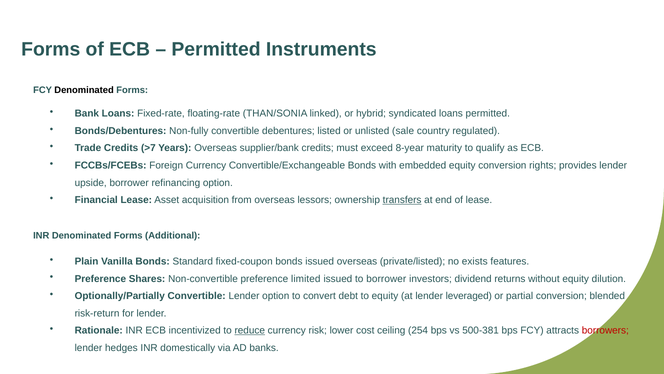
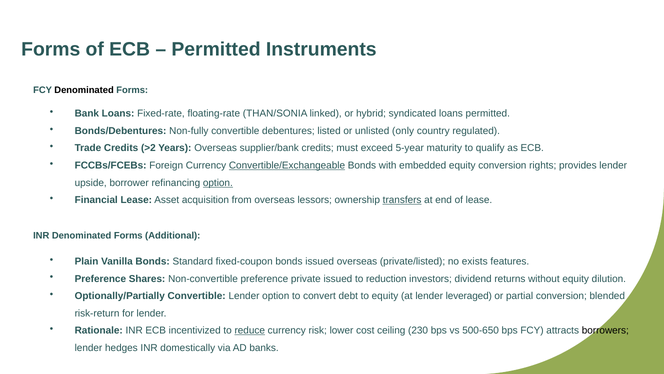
sale: sale -> only
>7: >7 -> >2
8-year: 8-year -> 5-year
Convertible/Exchangeable underline: none -> present
option at (218, 183) underline: none -> present
limited: limited -> private
to borrower: borrower -> reduction
254: 254 -> 230
500-381: 500-381 -> 500-650
borrowers colour: red -> black
